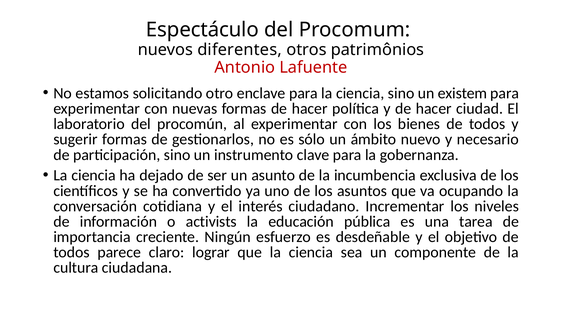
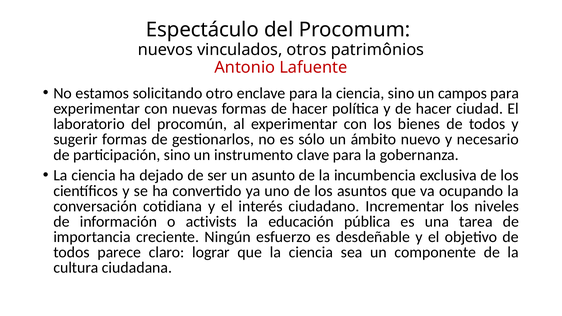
diferentes: diferentes -> vinculados
existem: existem -> campos
